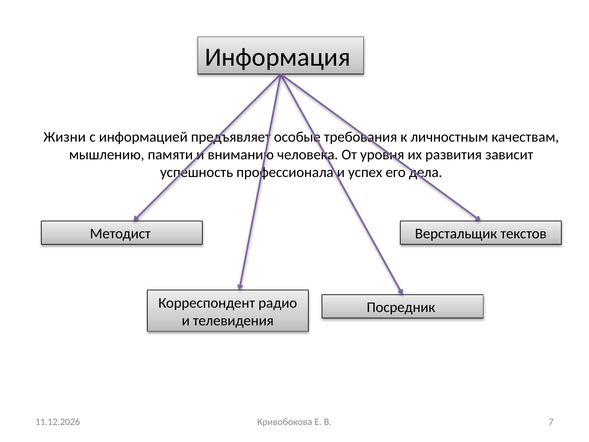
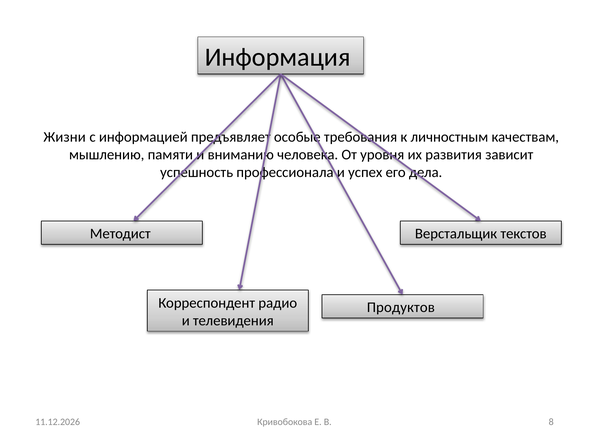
Посредник: Посредник -> Продуктов
7: 7 -> 8
